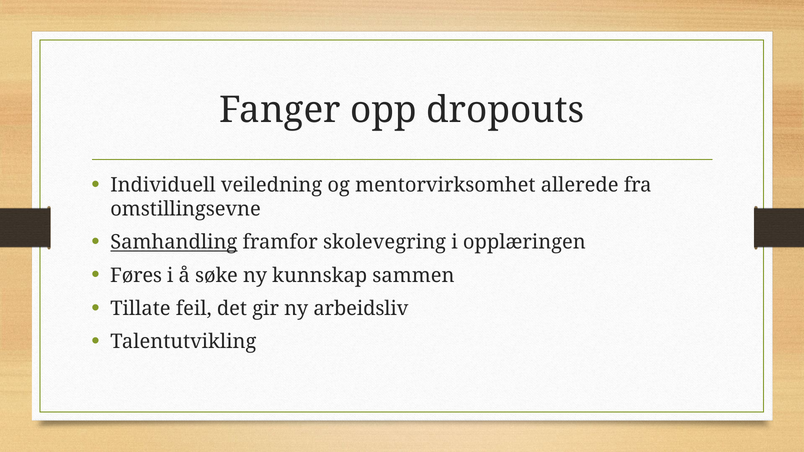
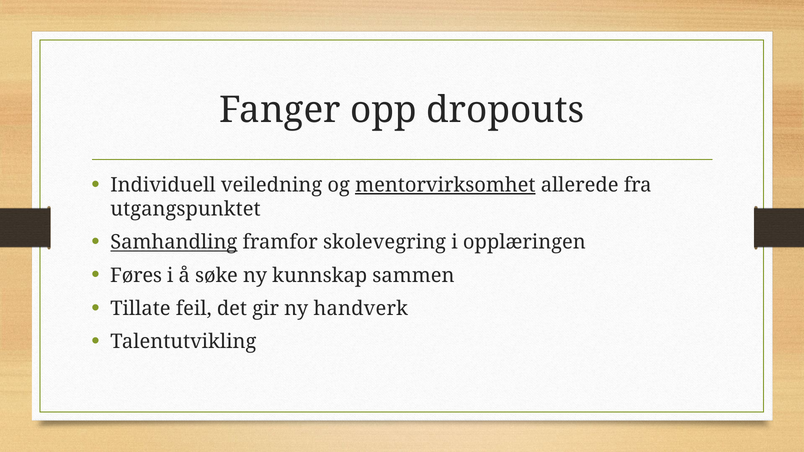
mentorvirksomhet underline: none -> present
omstillingsevne: omstillingsevne -> utgangspunktet
arbeidsliv: arbeidsliv -> handverk
